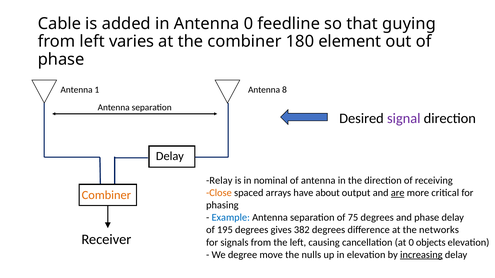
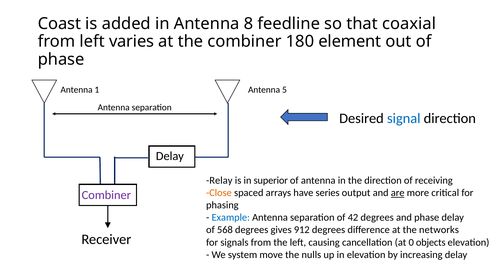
Cable: Cable -> Coast
Antenna 0: 0 -> 8
guying: guying -> coaxial
8: 8 -> 5
signal colour: purple -> blue
nominal: nominal -> superior
about: about -> series
Combiner at (106, 195) colour: orange -> purple
75: 75 -> 42
195: 195 -> 568
382: 382 -> 912
degree: degree -> system
increasing underline: present -> none
